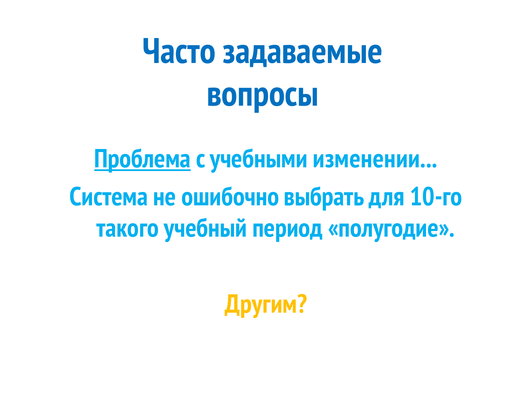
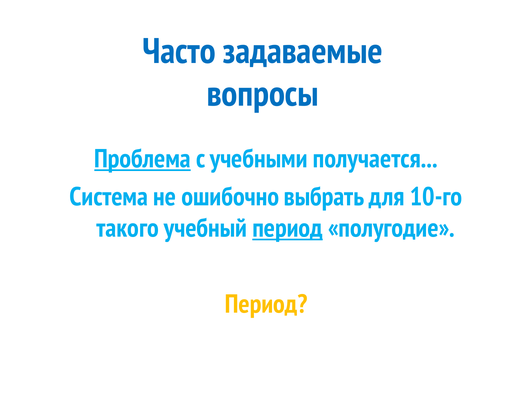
изменении: изменении -> получается
период at (288, 228) underline: none -> present
Другим at (266, 304): Другим -> Период
